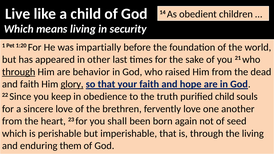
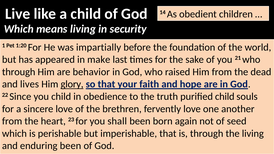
other: other -> make
through at (19, 72) underline: present -> none
and faith: faith -> lives
you keep: keep -> child
enduring them: them -> been
